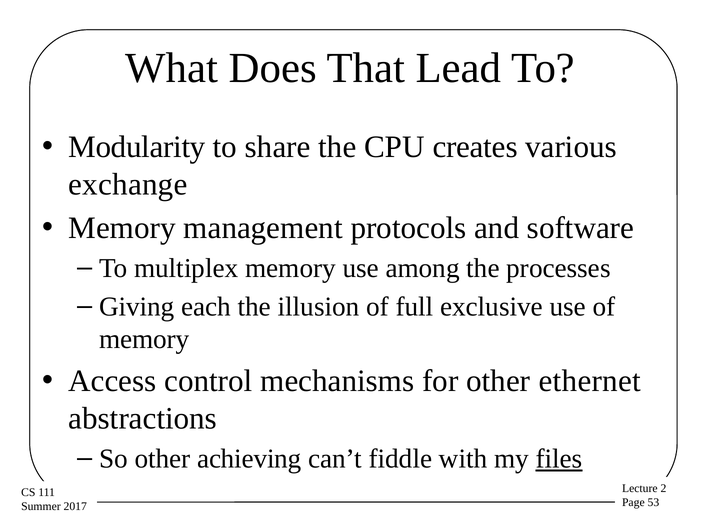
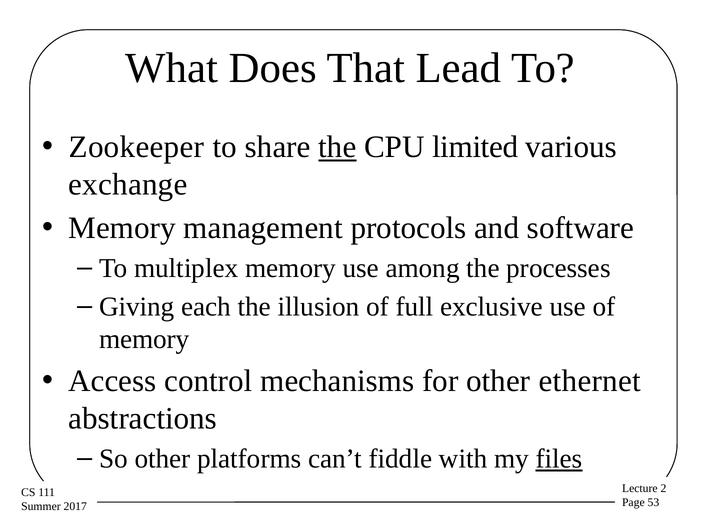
Modularity: Modularity -> Zookeeper
the at (337, 147) underline: none -> present
creates: creates -> limited
achieving: achieving -> platforms
